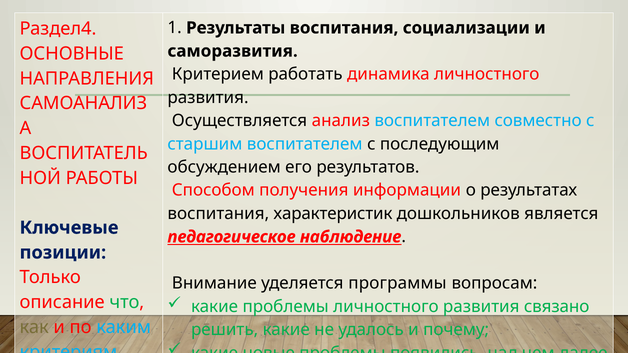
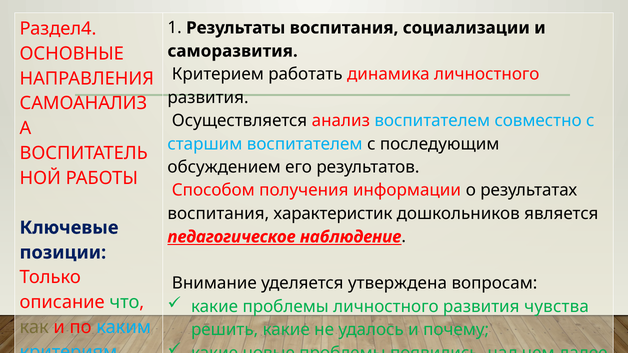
программы: программы -> утверждена
связано: связано -> чувства
